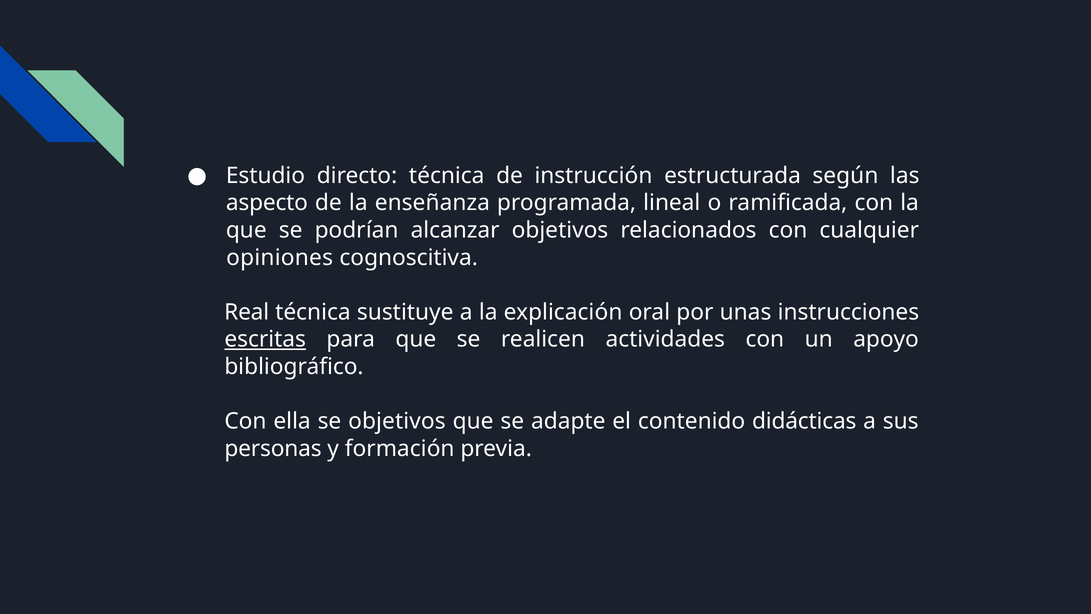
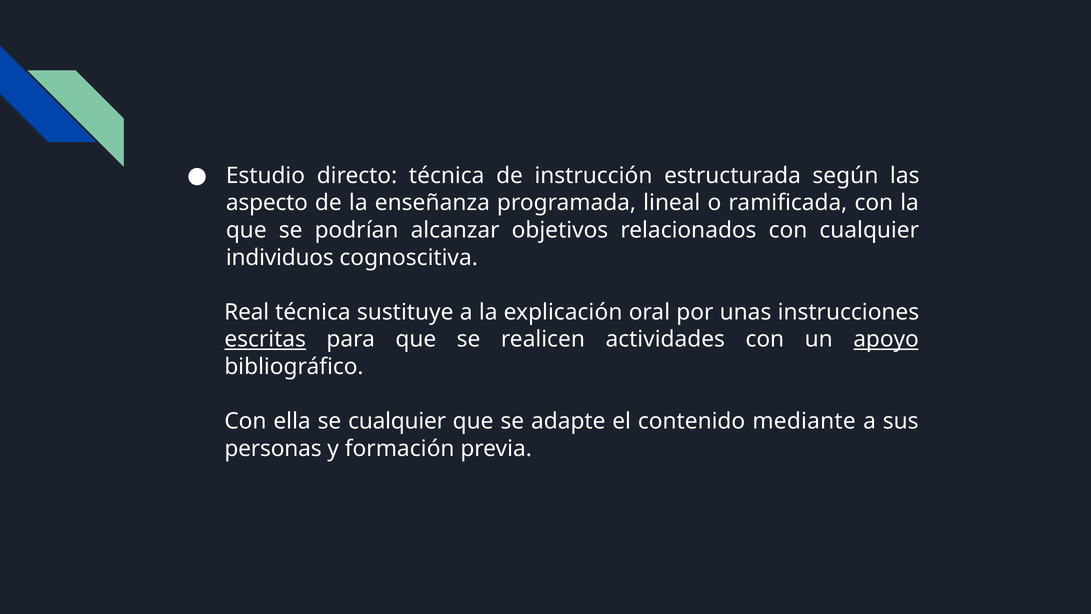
opiniones: opiniones -> individuos
apoyo underline: none -> present
se objetivos: objetivos -> cualquier
didácticas: didácticas -> mediante
